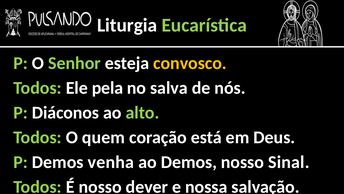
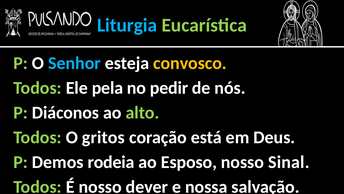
Liturgia colour: white -> light blue
Senhor colour: light green -> light blue
salva: salva -> pedir
quem: quem -> gritos
venha: venha -> rodeia
ao Demos: Demos -> Esposo
